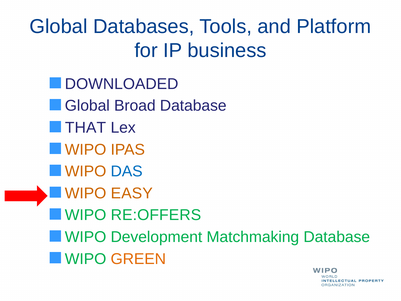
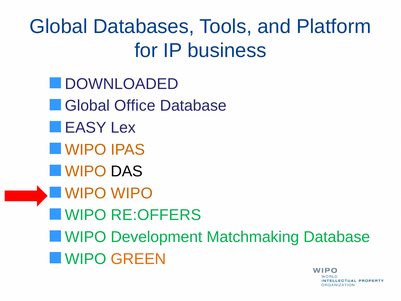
Broad: Broad -> Office
THAT: THAT -> EASY
DAS colour: blue -> black
EASY at (132, 193): EASY -> WIPO
